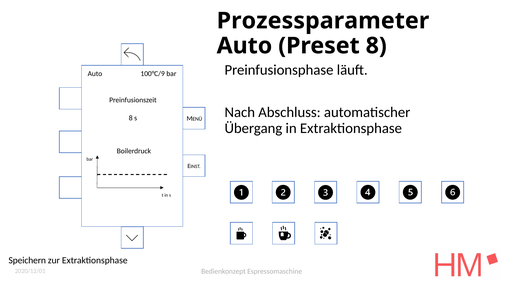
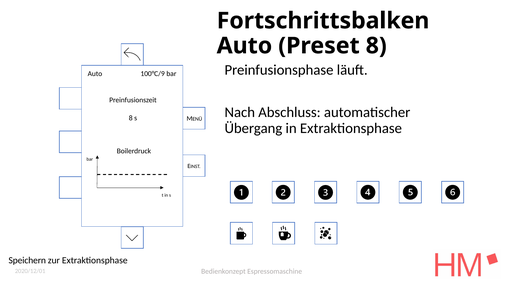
Prozessparameter: Prozessparameter -> Fortschrittsbalken
